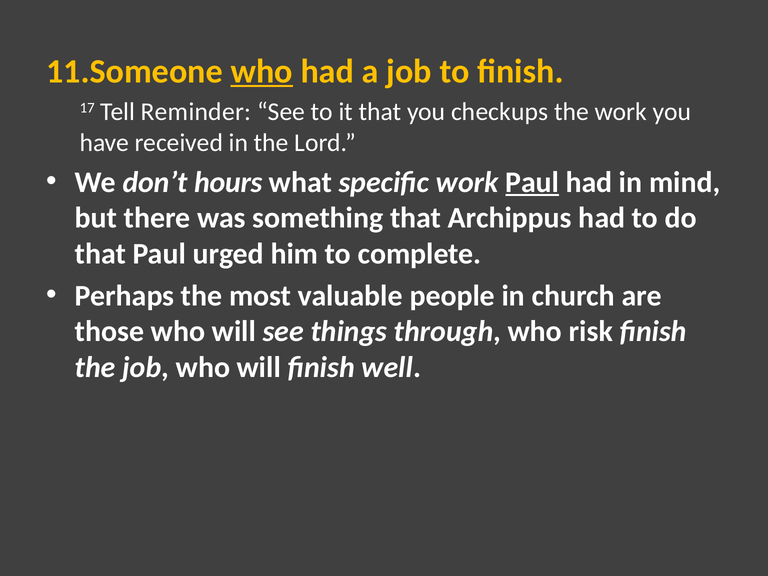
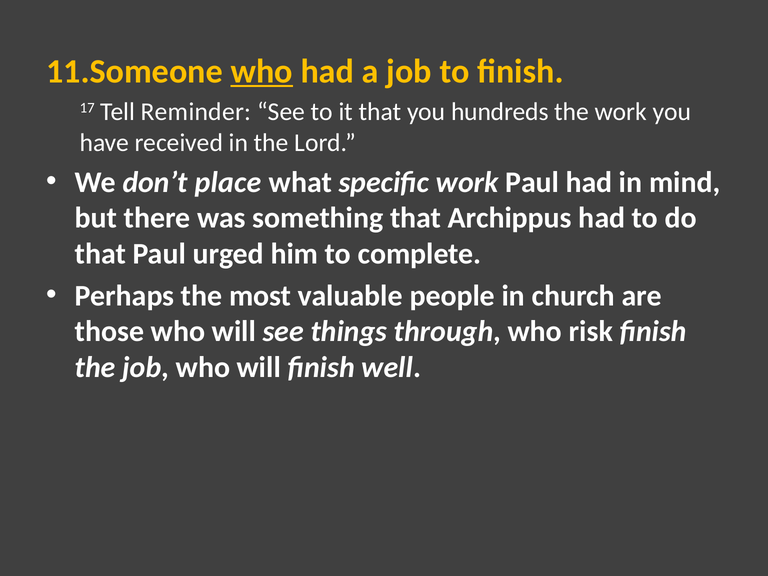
checkups: checkups -> hundreds
hours: hours -> place
Paul at (532, 182) underline: present -> none
